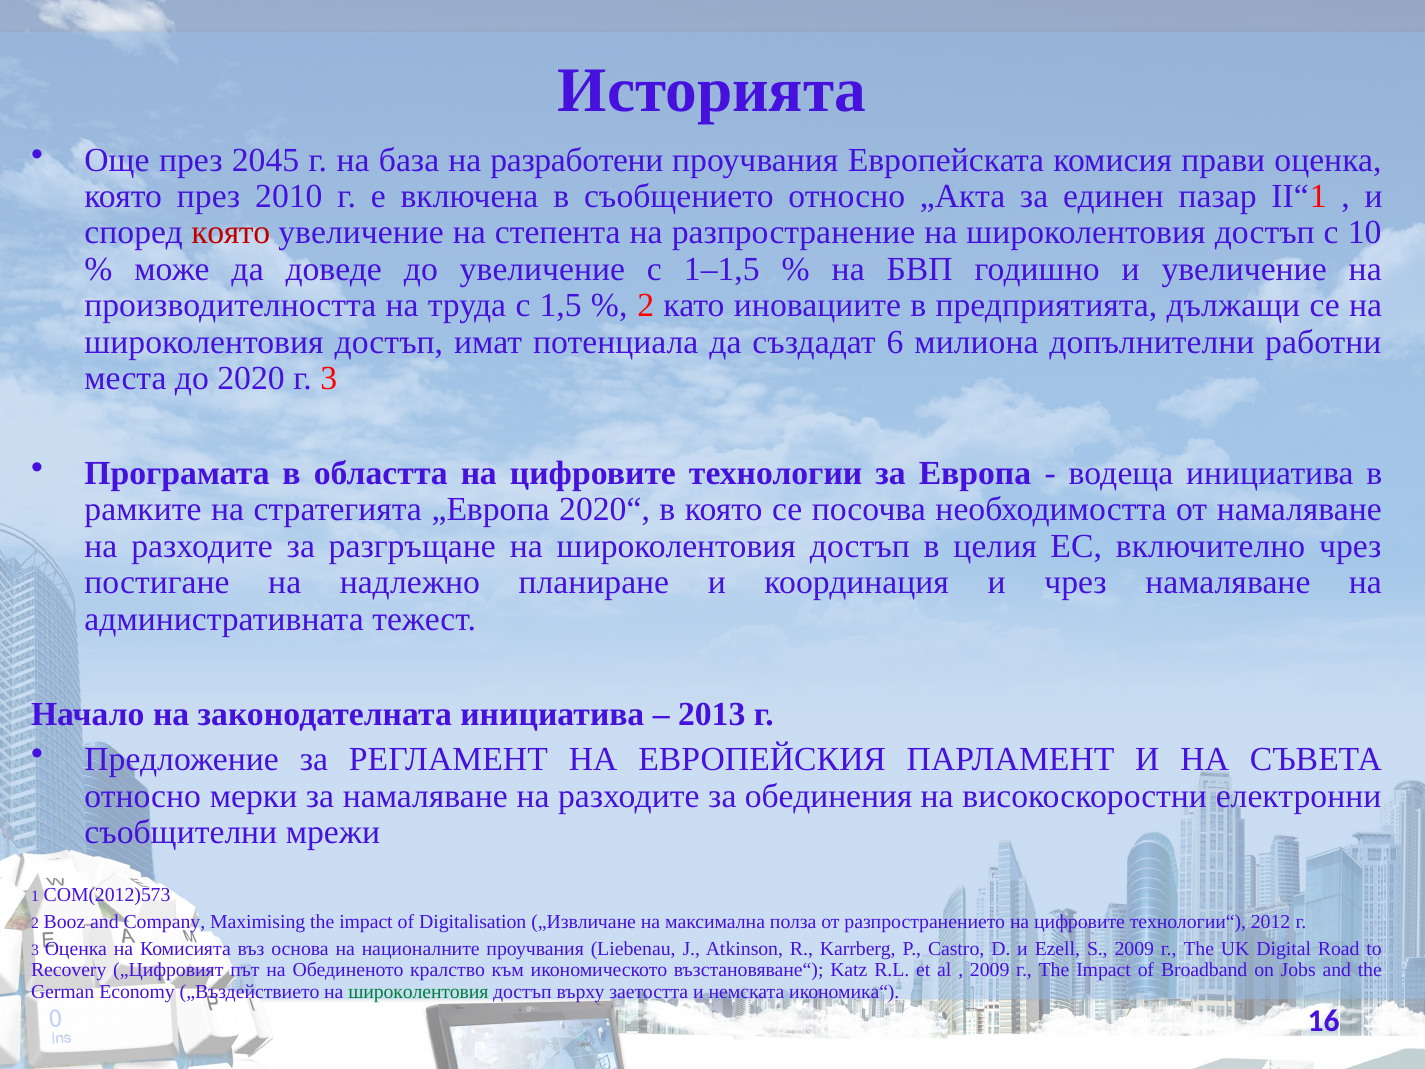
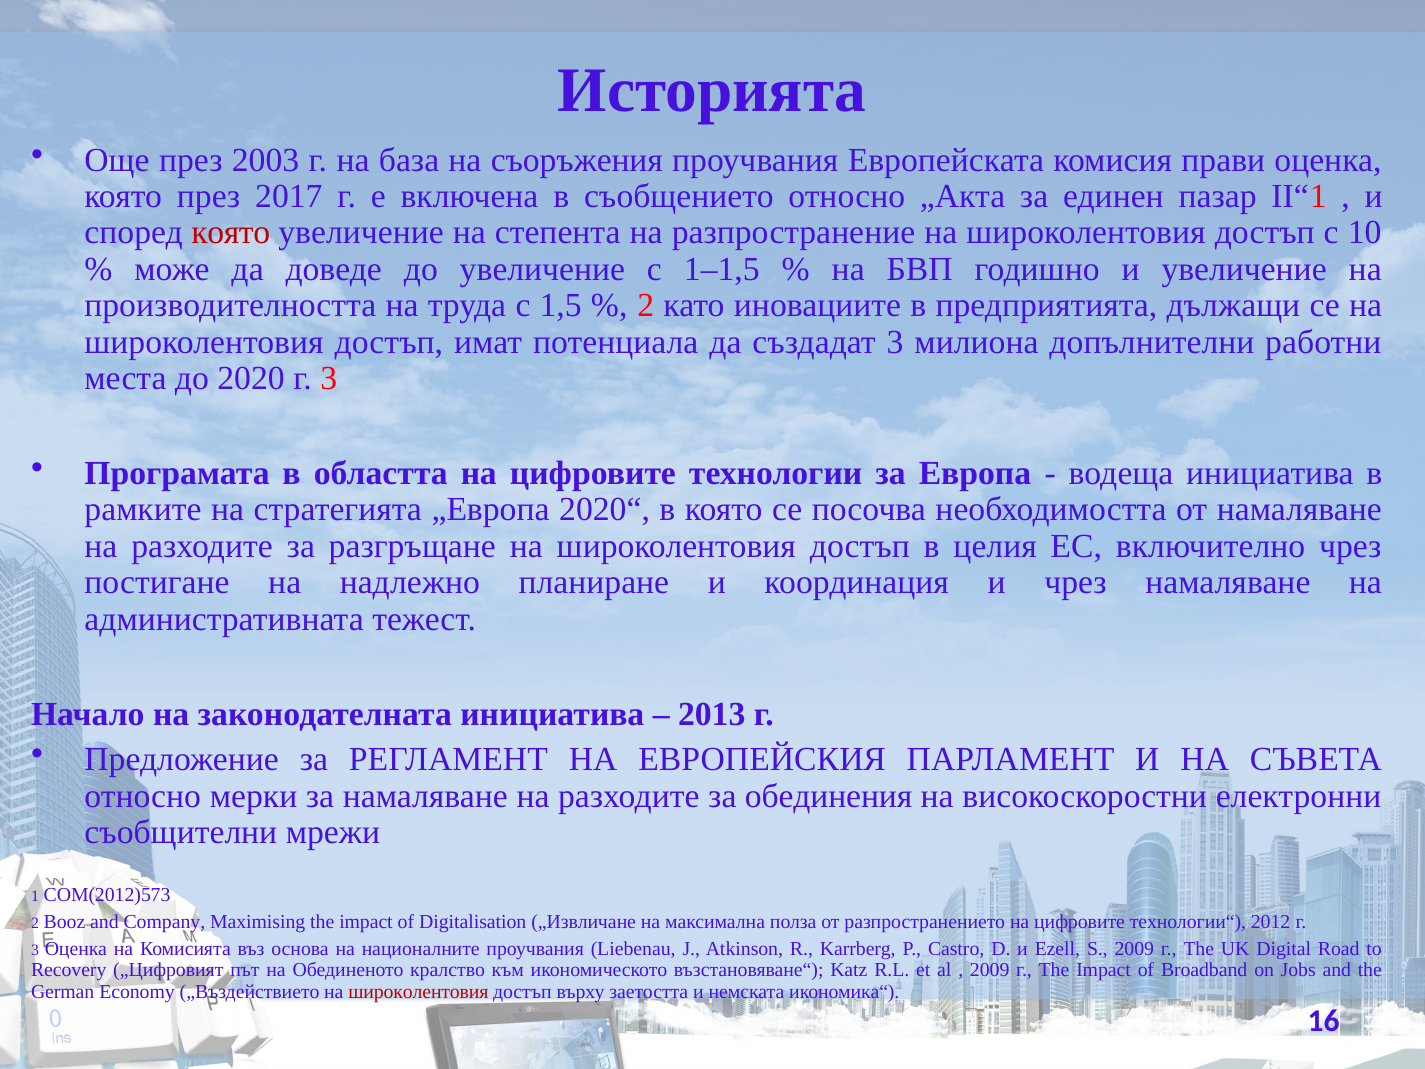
2045: 2045 -> 2003
разработени: разработени -> съоръжения
2010: 2010 -> 2017
създадат 6: 6 -> 3
широколентовия at (418, 991) colour: green -> red
